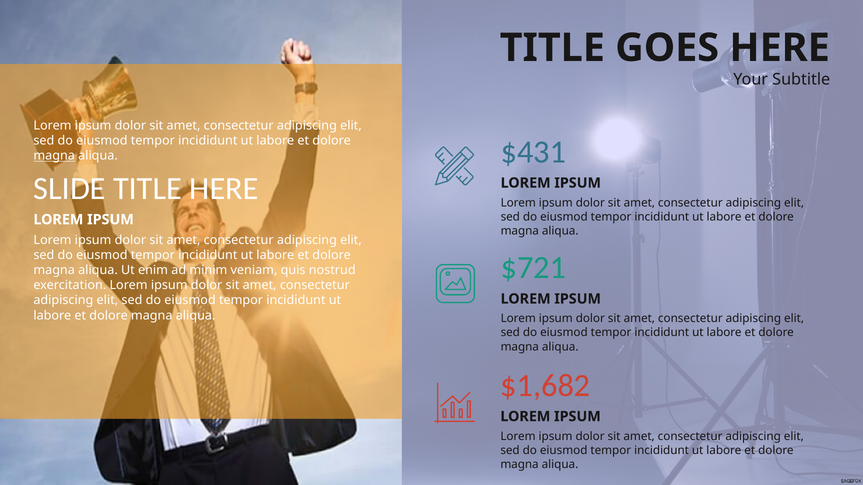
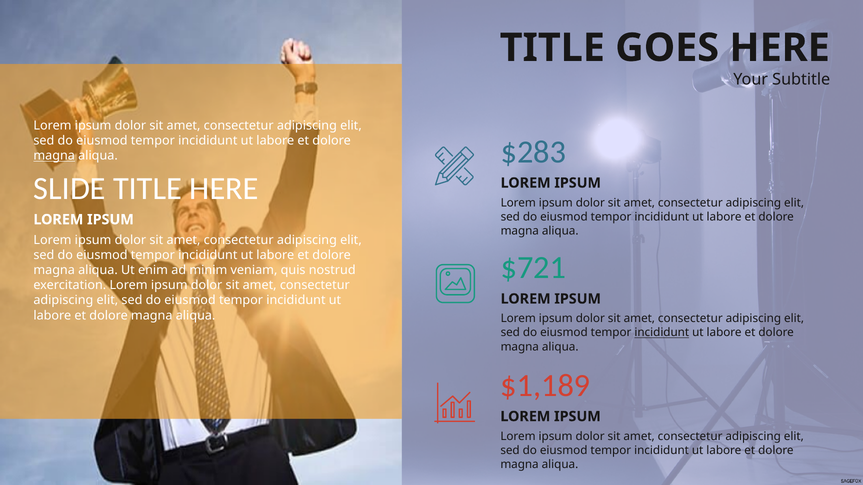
$431: $431 -> $283
incididunt at (662, 333) underline: none -> present
$1,682: $1,682 -> $1,189
